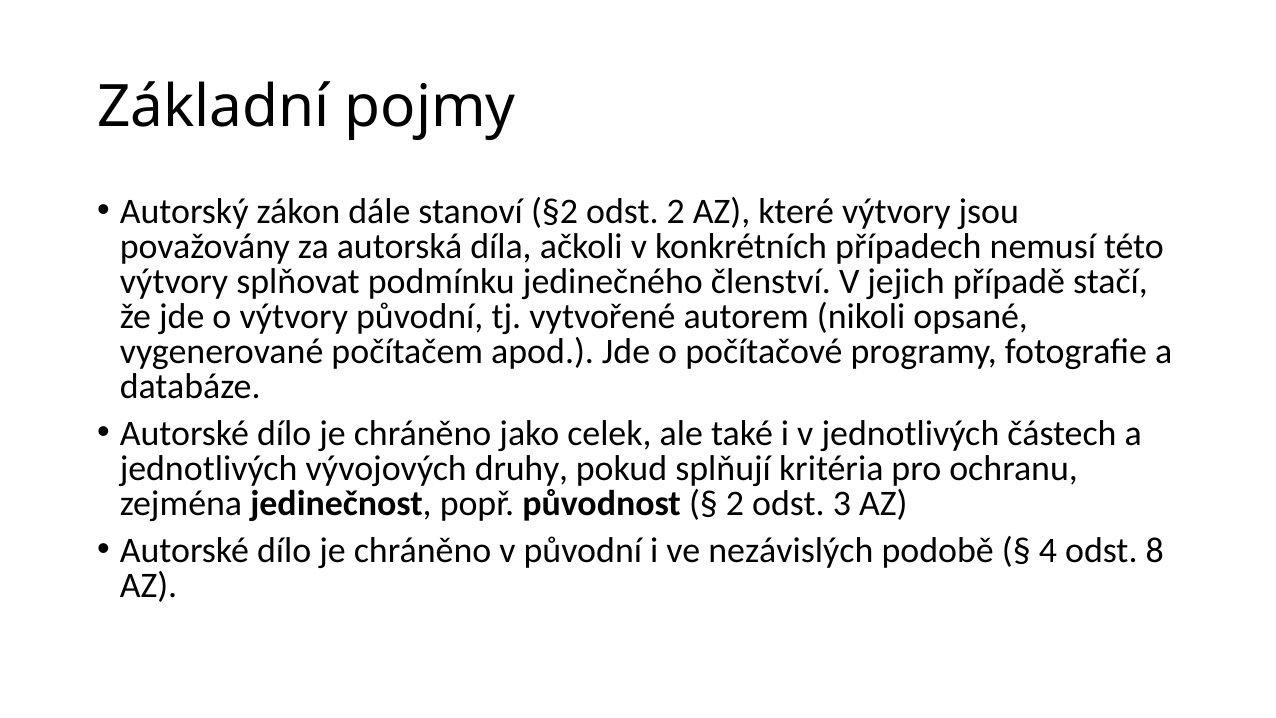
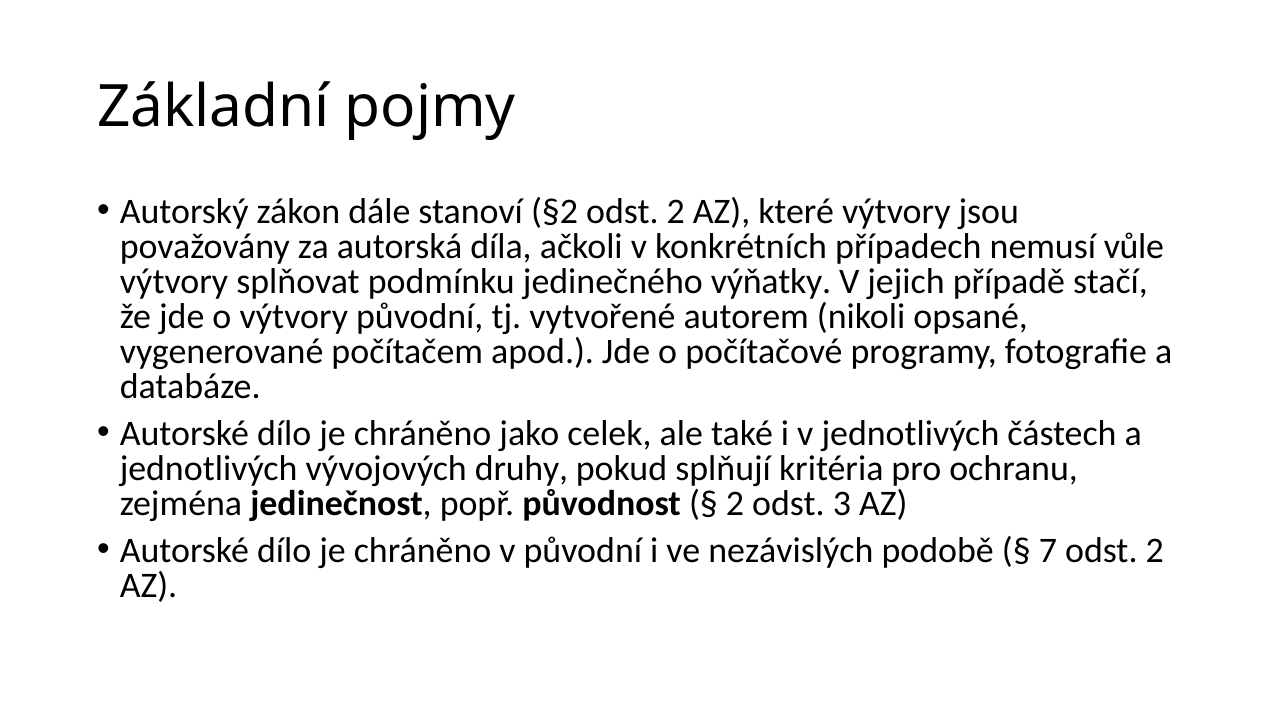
této: této -> vůle
členství: členství -> výňatky
4: 4 -> 7
8 at (1155, 550): 8 -> 2
